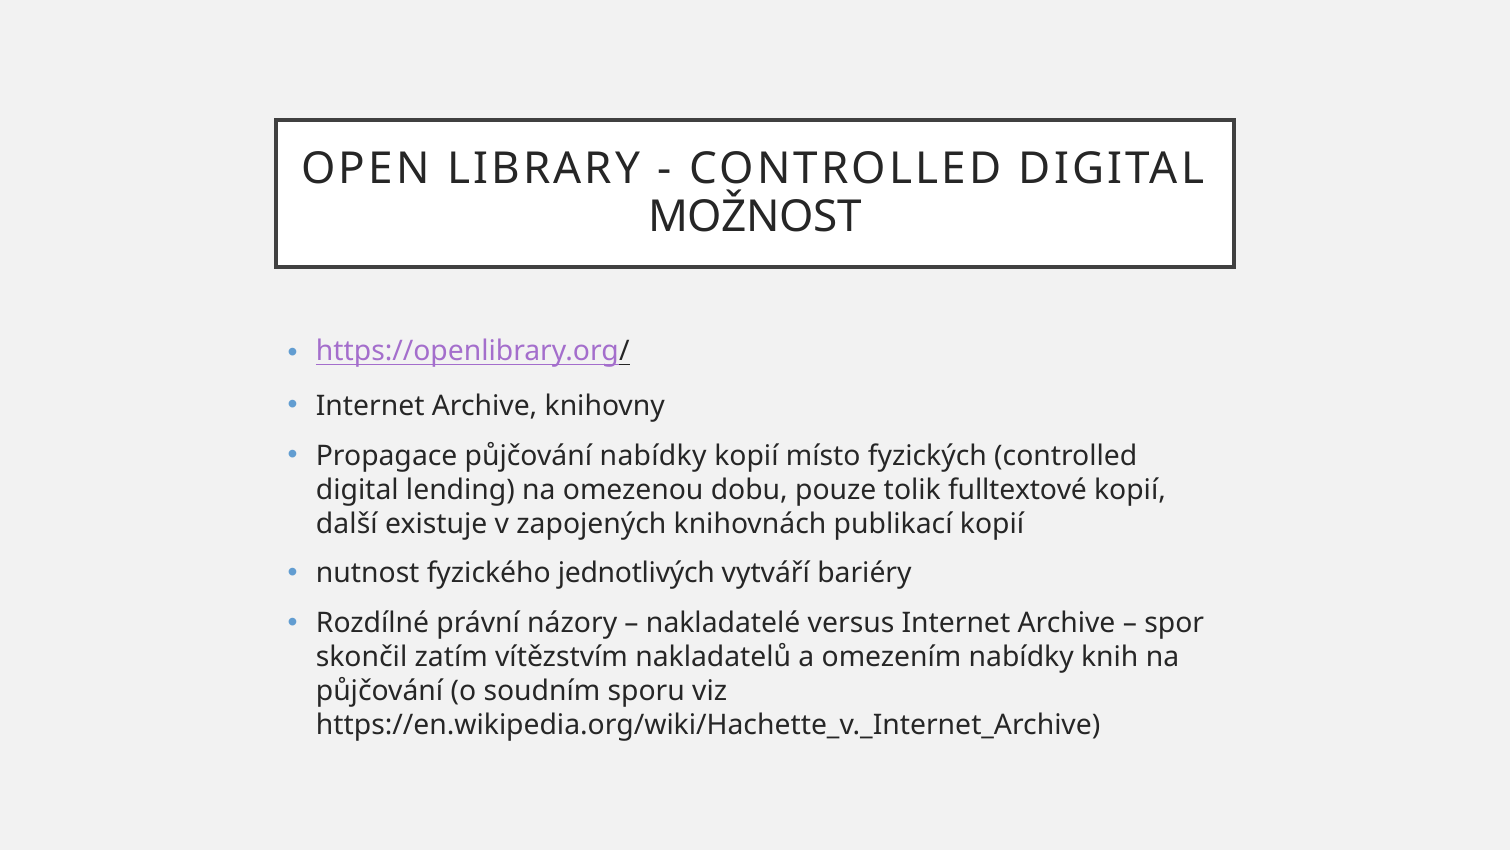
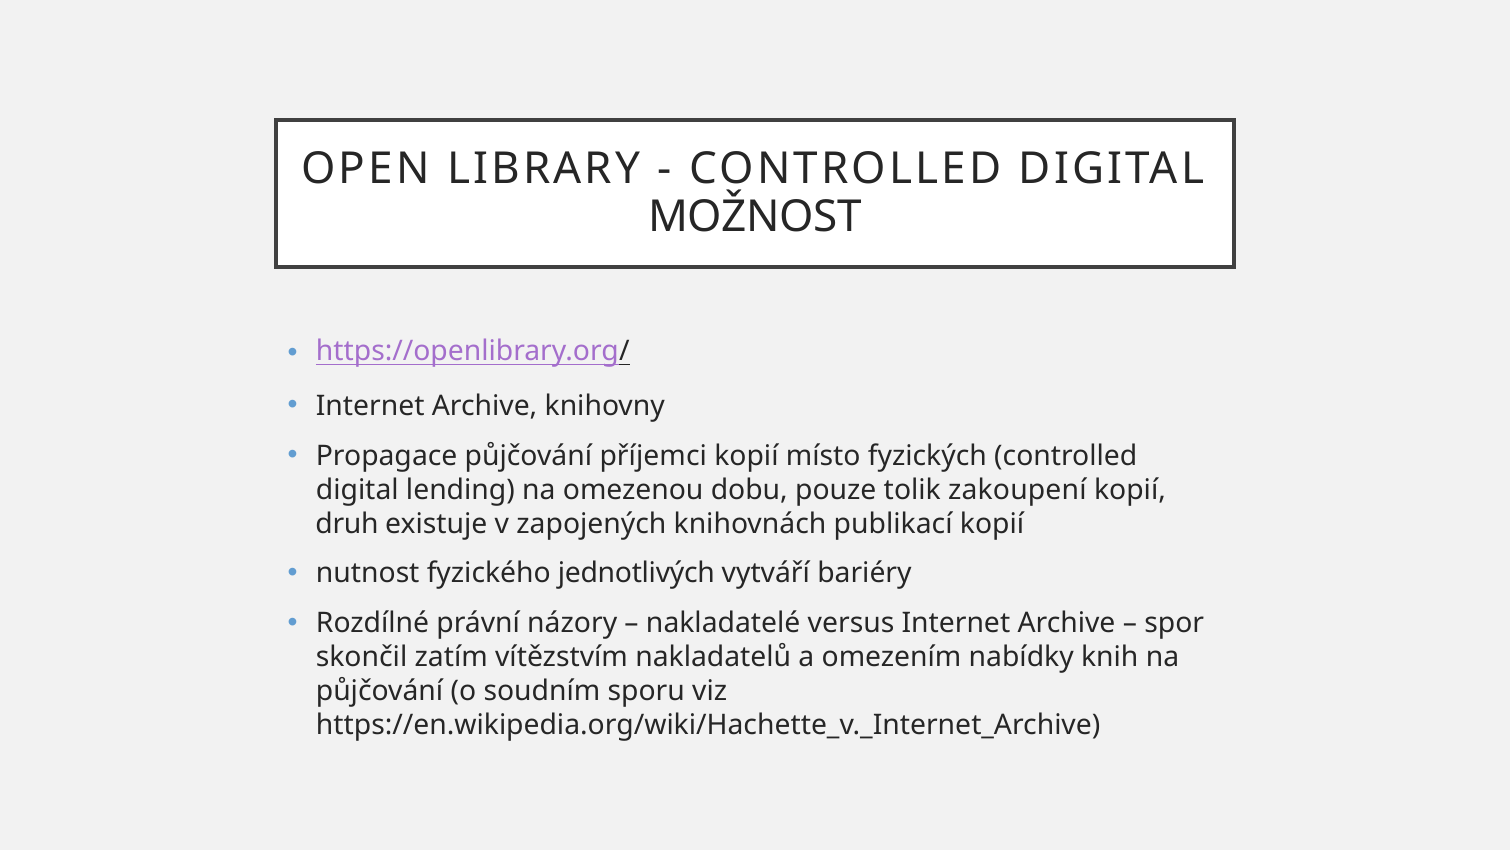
půjčování nabídky: nabídky -> příjemci
fulltextové: fulltextové -> zakoupení
další: další -> druh
